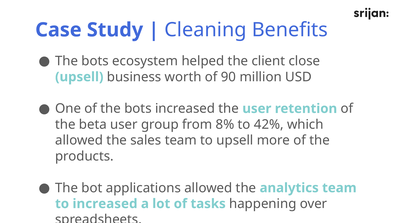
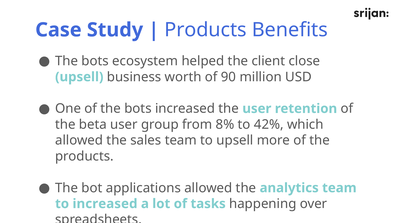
Cleaning at (205, 30): Cleaning -> Products
